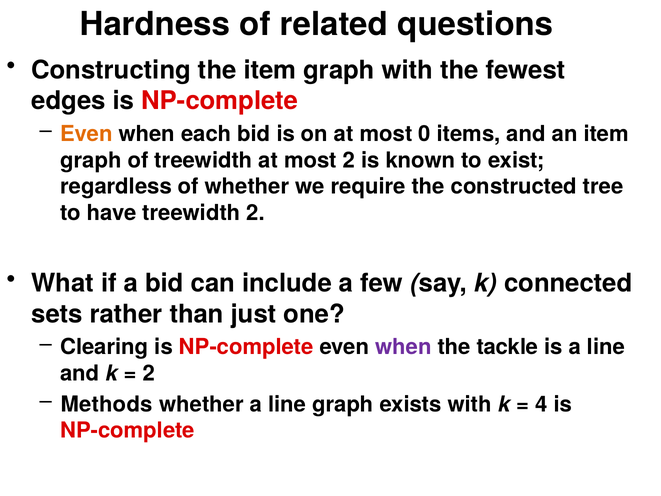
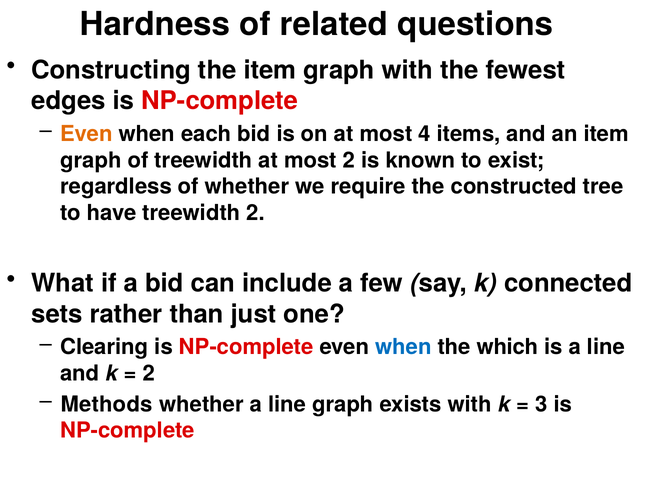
0: 0 -> 4
when at (403, 347) colour: purple -> blue
tackle: tackle -> which
4: 4 -> 3
